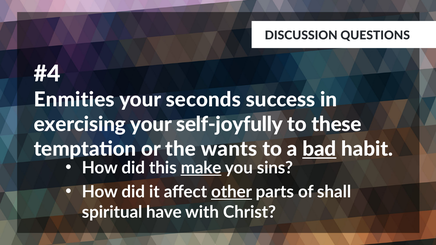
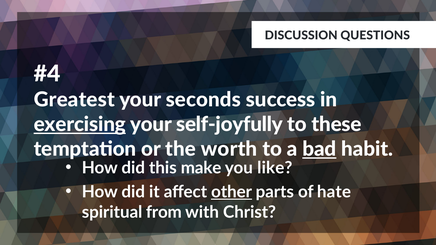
Enmities: Enmities -> Greatest
exercising underline: none -> present
wants: wants -> worth
make underline: present -> none
sins: sins -> like
shall: shall -> hate
have: have -> from
